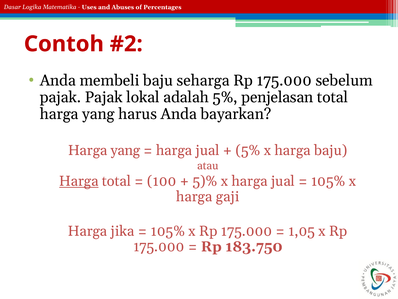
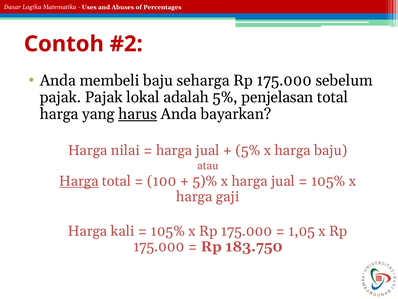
harus underline: none -> present
yang at (125, 150): yang -> nilai
jika: jika -> kali
